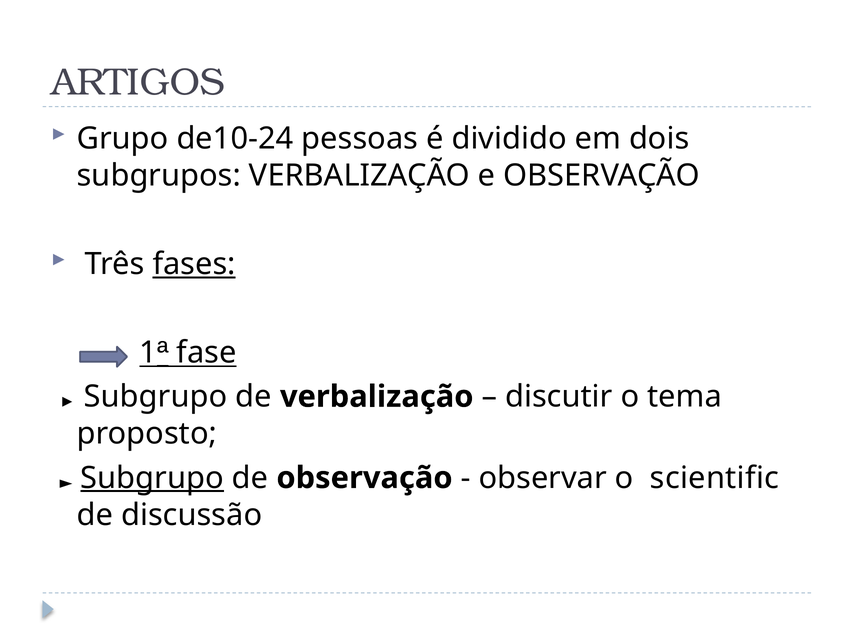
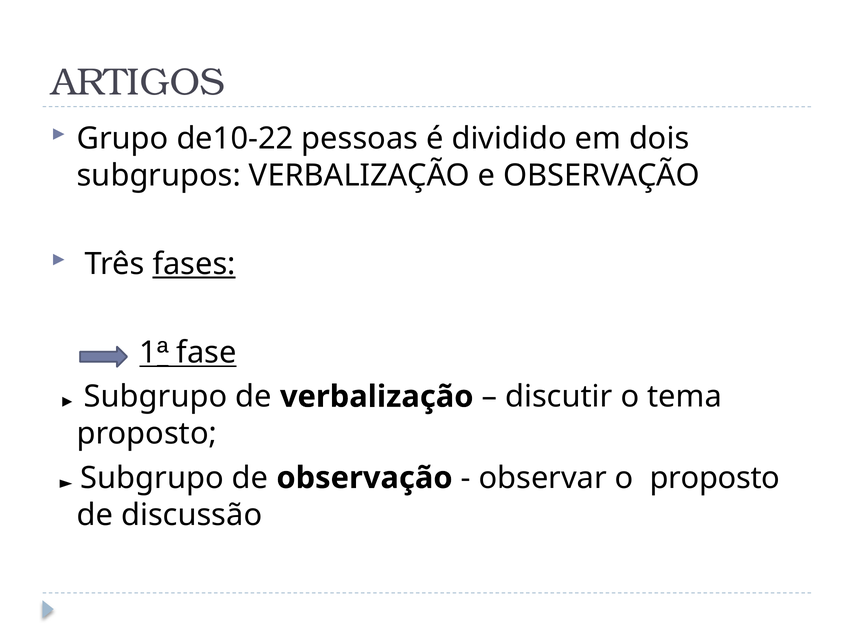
de10-24: de10-24 -> de10-22
Subgrupo at (152, 478) underline: present -> none
o scientific: scientific -> proposto
